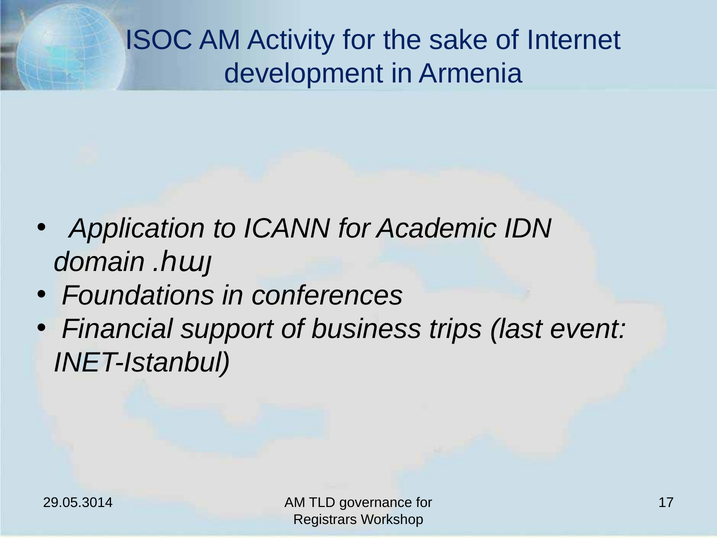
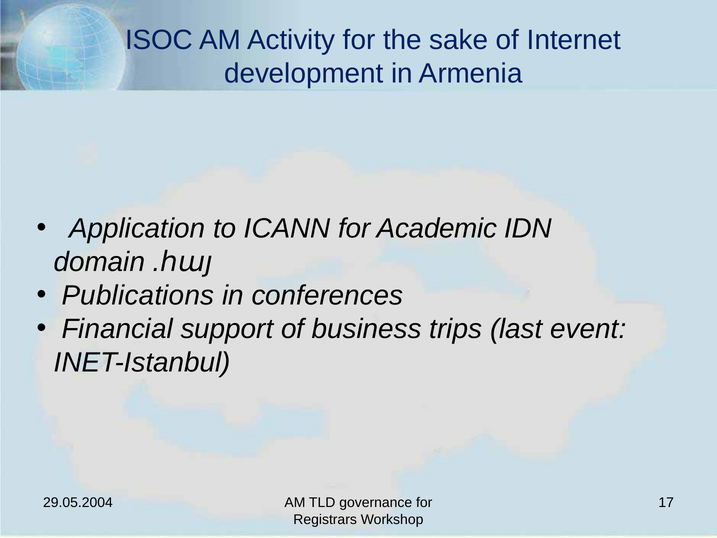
Foundations: Foundations -> Publications
29.05.3014: 29.05.3014 -> 29.05.2004
